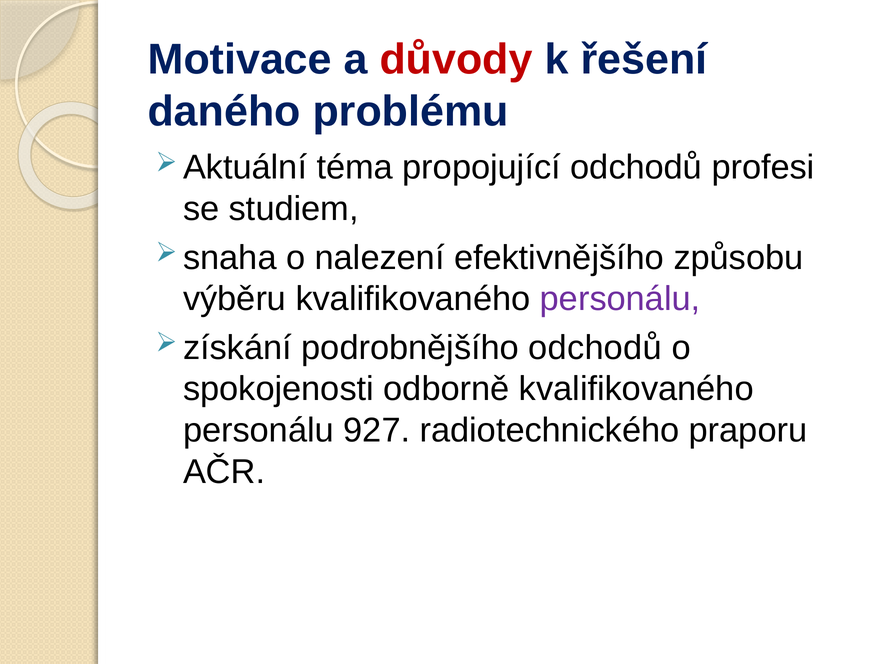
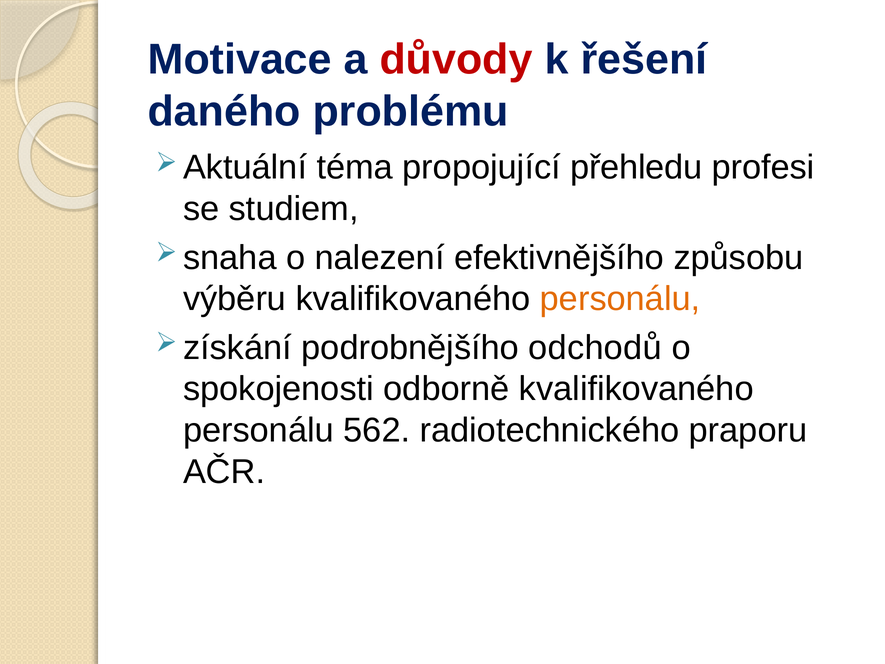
propojující odchodů: odchodů -> přehledu
personálu at (620, 299) colour: purple -> orange
927: 927 -> 562
